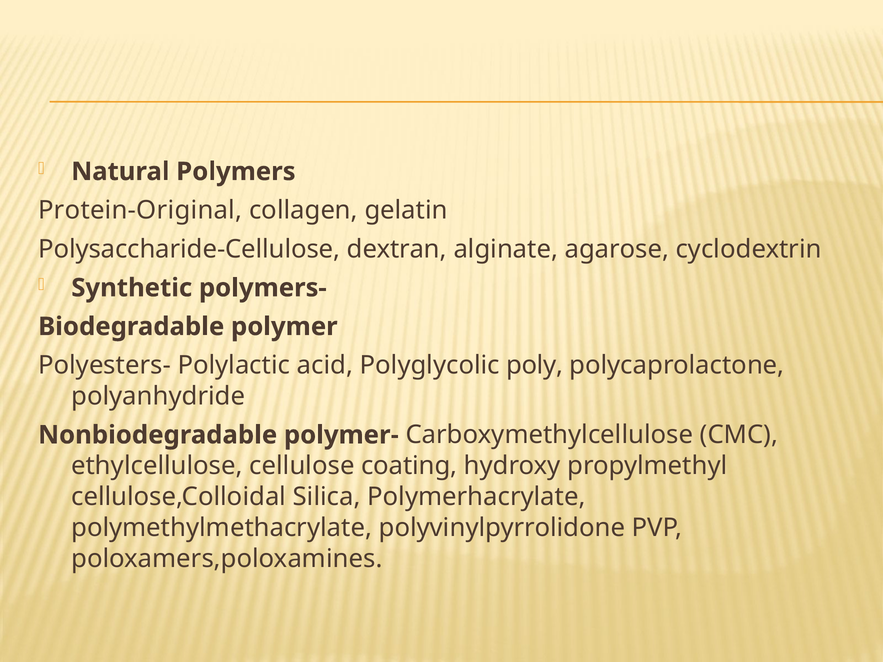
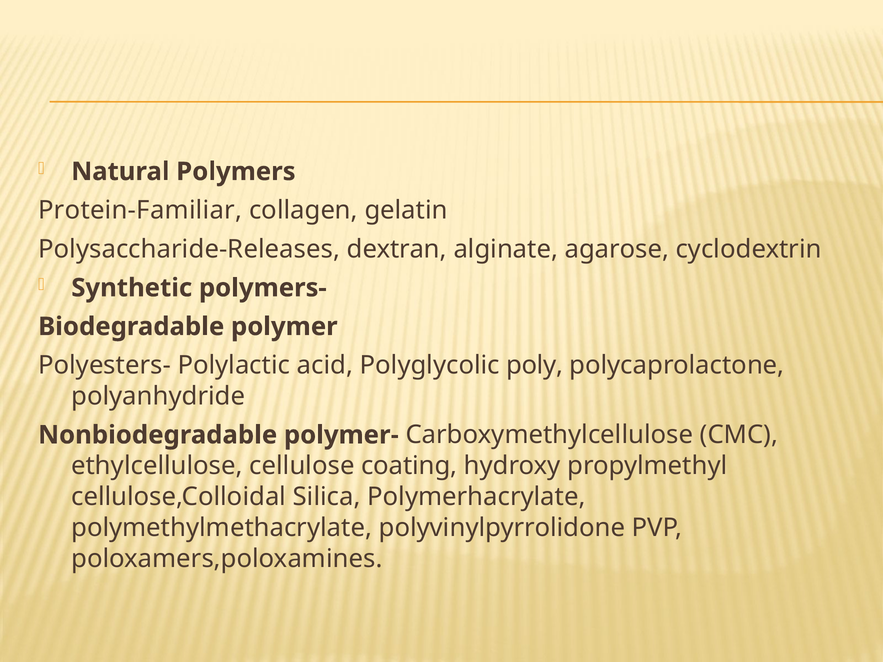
Protein-Original: Protein-Original -> Protein-Familiar
Polysaccharide-Cellulose: Polysaccharide-Cellulose -> Polysaccharide-Releases
